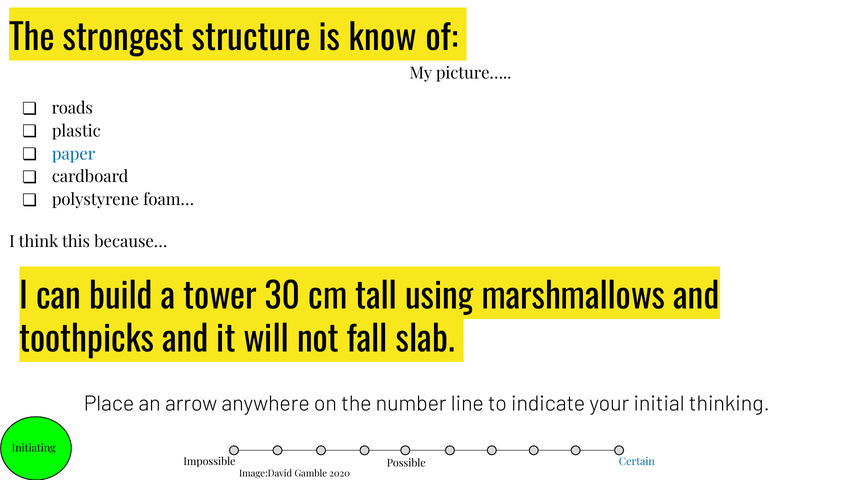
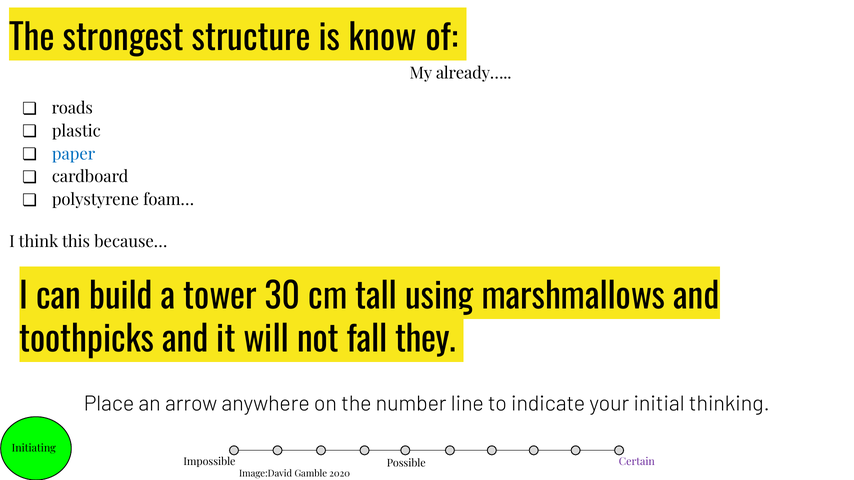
picture…: picture… -> already…
slab: slab -> they
Certain colour: blue -> purple
